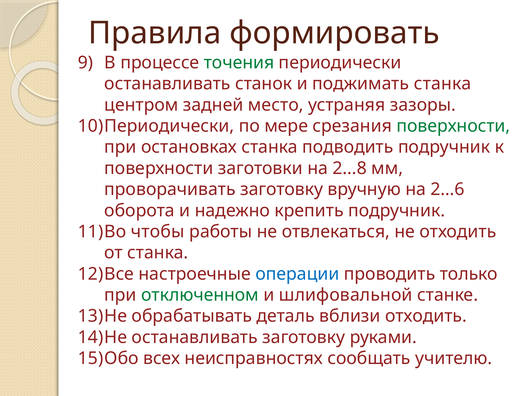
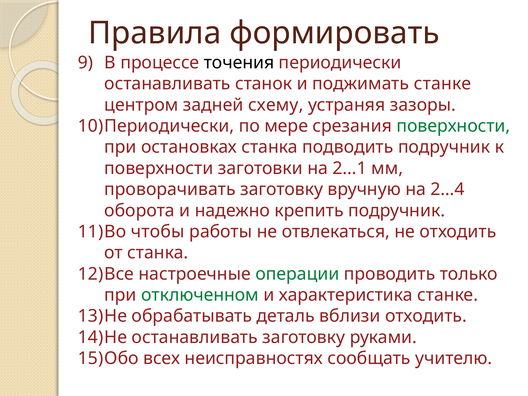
точения colour: green -> black
поджимать станка: станка -> станке
место: место -> схему
2...8: 2...8 -> 2...1
2…6: 2…6 -> 2…4
операции colour: blue -> green
шлифовальной: шлифовальной -> характеристика
